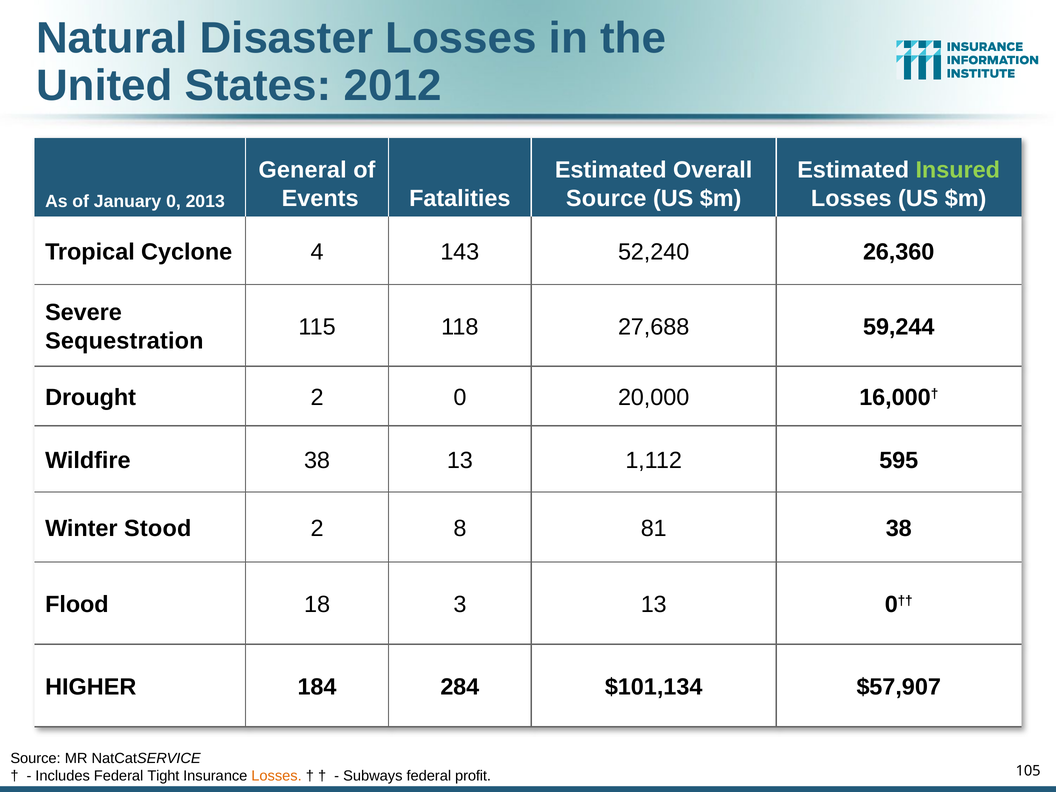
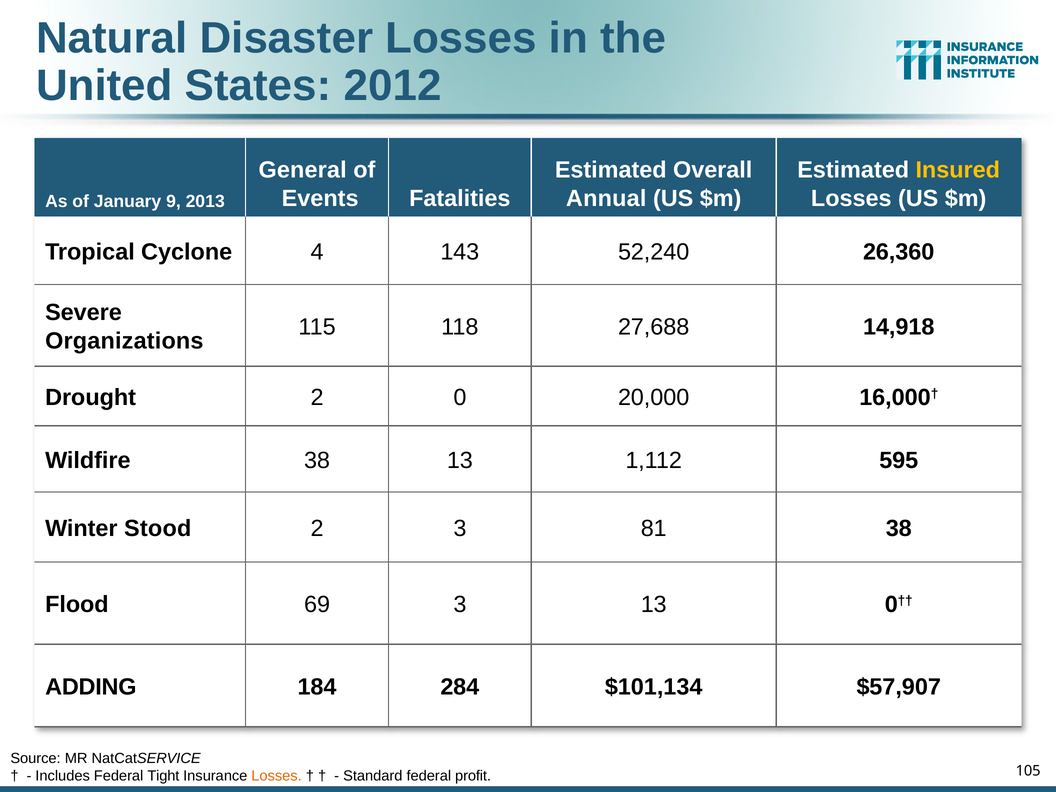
Insured colour: light green -> yellow
Source at (606, 199): Source -> Annual
January 0: 0 -> 9
59,244: 59,244 -> 14,918
Sequestration: Sequestration -> Organizations
2 8: 8 -> 3
18: 18 -> 69
HIGHER: HIGHER -> ADDING
Subways: Subways -> Standard
